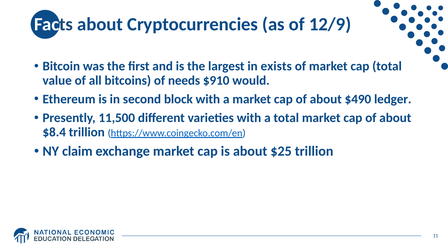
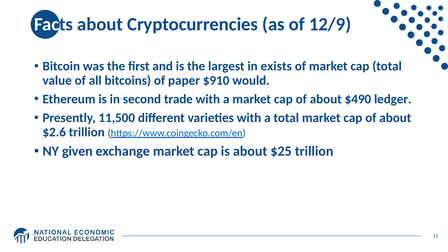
needs: needs -> paper
block: block -> trade
$8.4: $8.4 -> $2.6
claim: claim -> given
